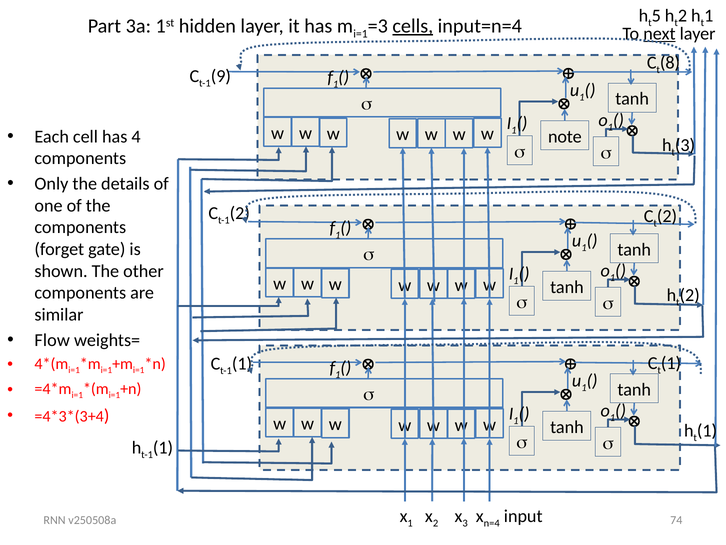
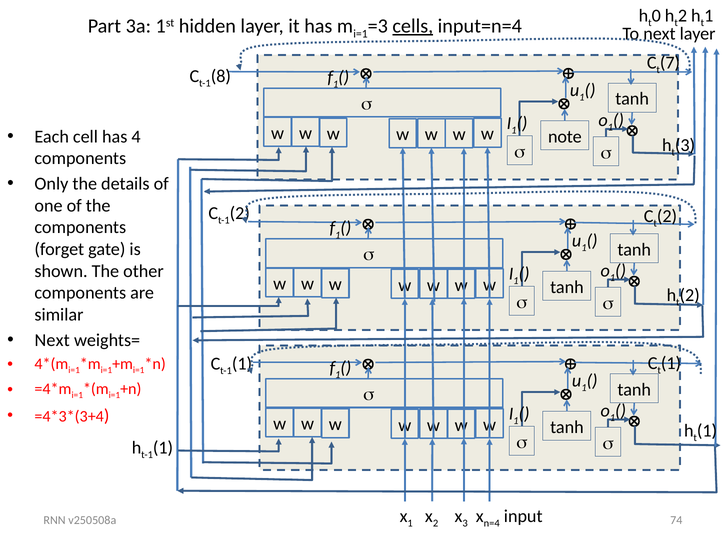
5: 5 -> 0
next at (659, 34) underline: present -> none
8: 8 -> 7
9: 9 -> 8
Flow at (52, 340): Flow -> Next
